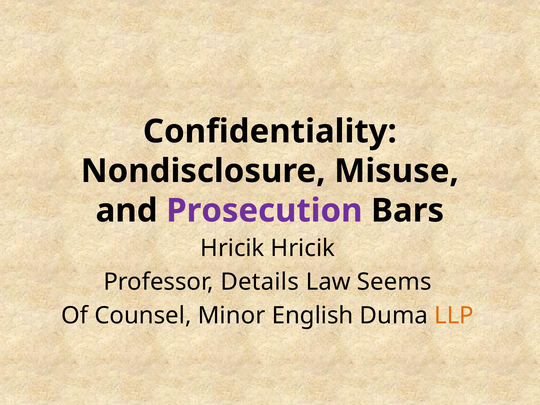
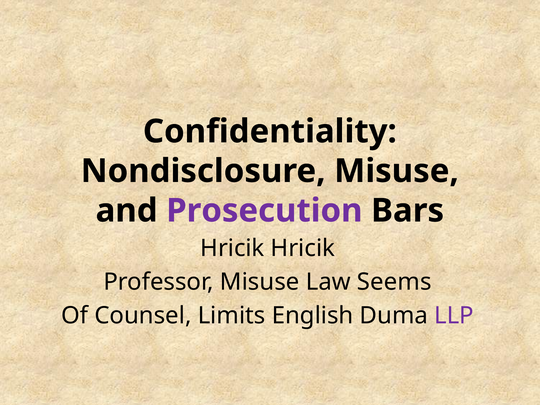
Professor Details: Details -> Misuse
Minor: Minor -> Limits
LLP colour: orange -> purple
